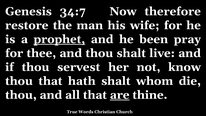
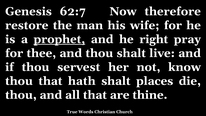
34:7: 34:7 -> 62:7
been: been -> right
whom: whom -> places
are underline: present -> none
